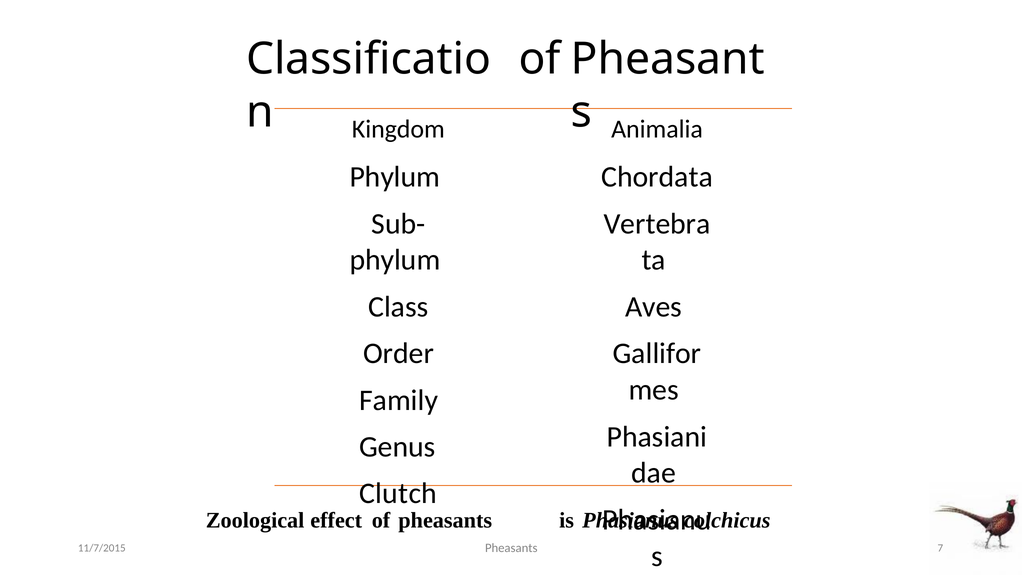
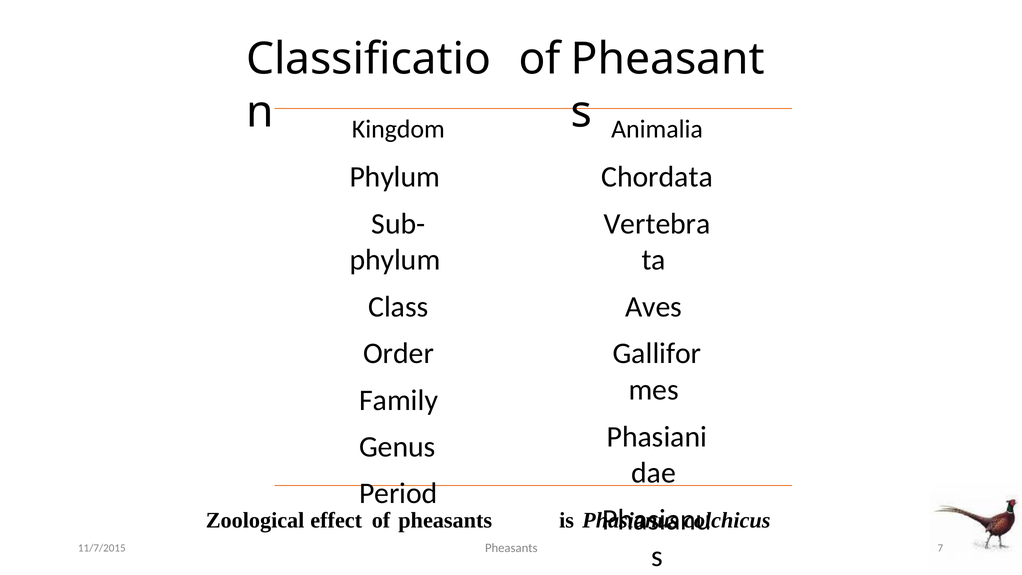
Clutch: Clutch -> Period
